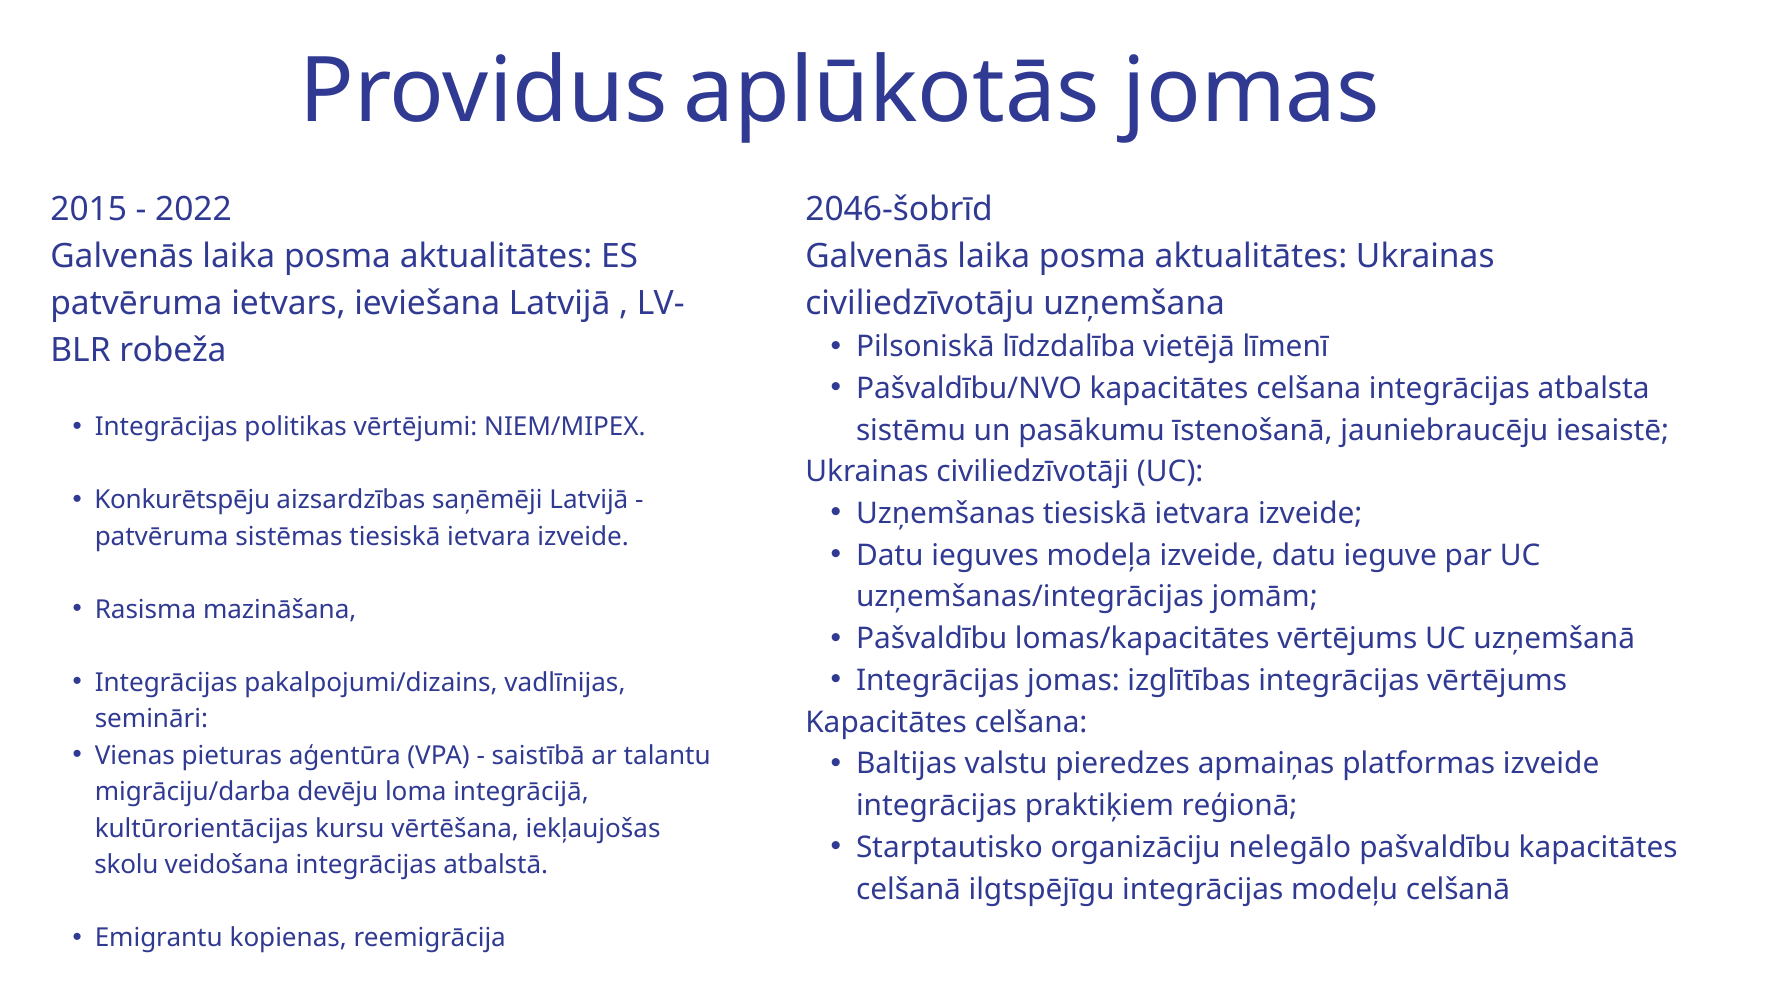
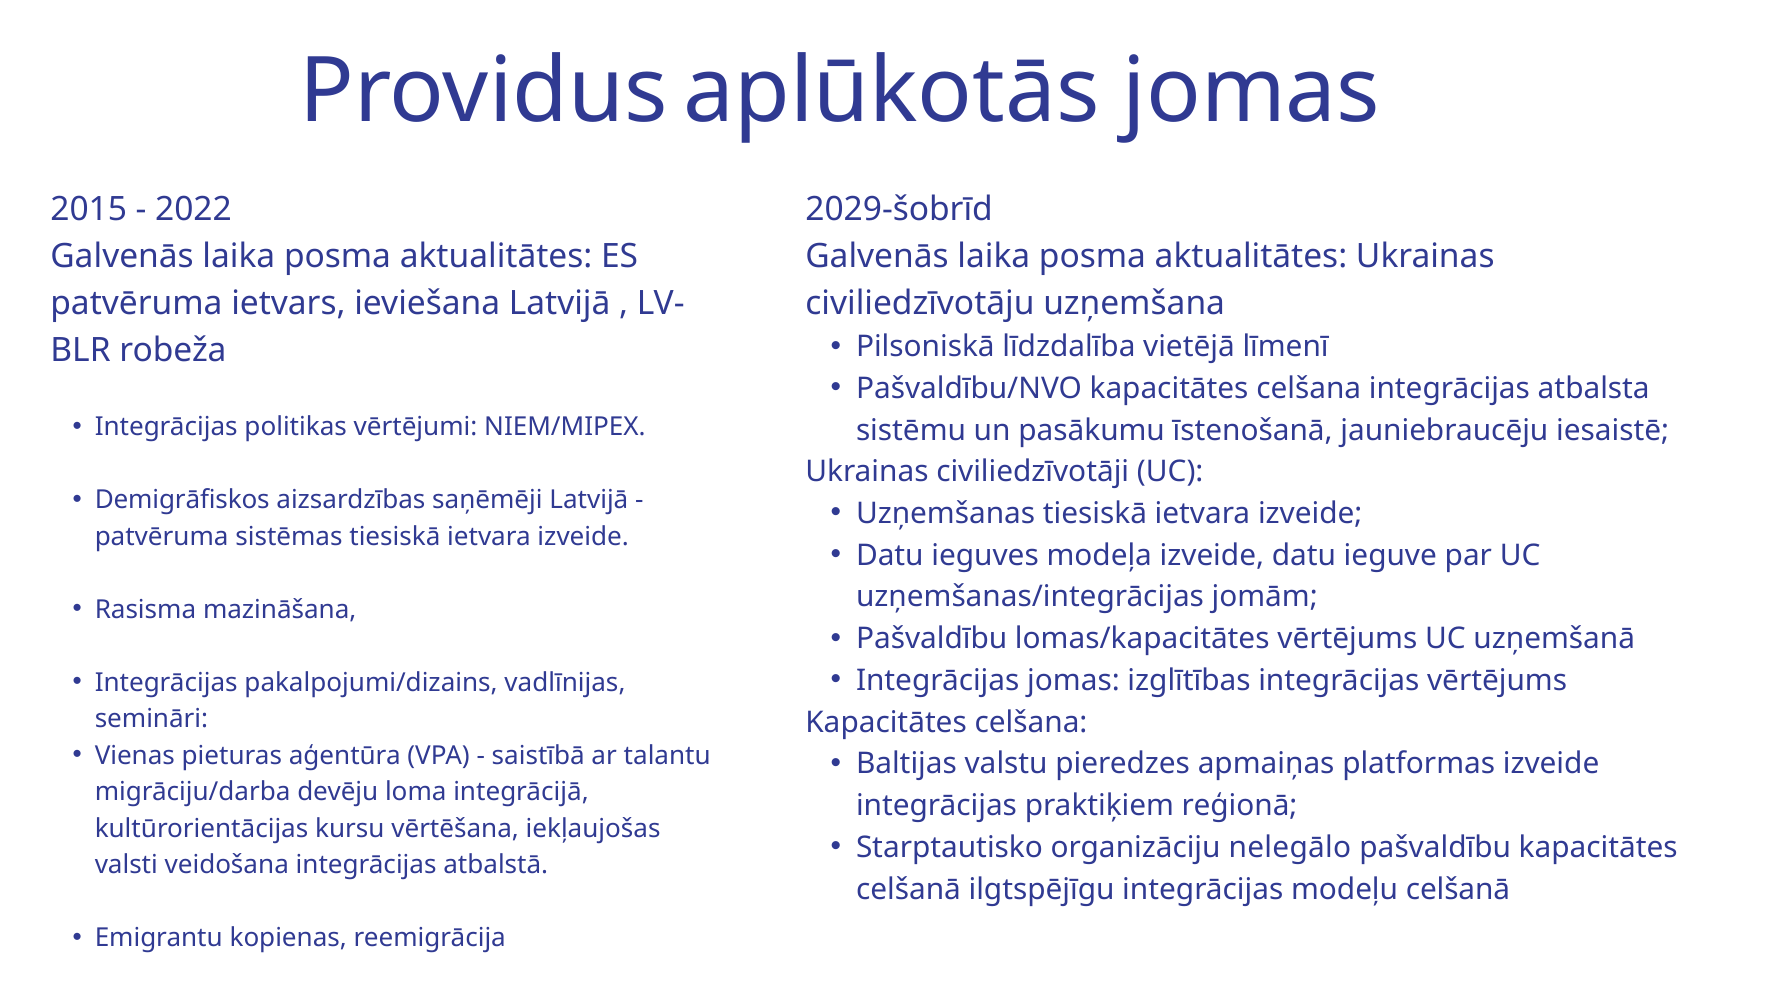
2046-šobrīd: 2046-šobrīd -> 2029-šobrīd
Konkurētspēju: Konkurētspēju -> Demigrāfiskos
skolu: skolu -> valsti
